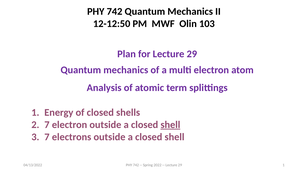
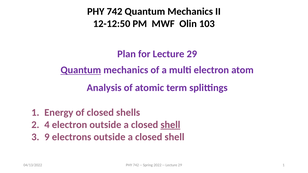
Quantum at (81, 70) underline: none -> present
2 7: 7 -> 4
7 at (47, 137): 7 -> 9
